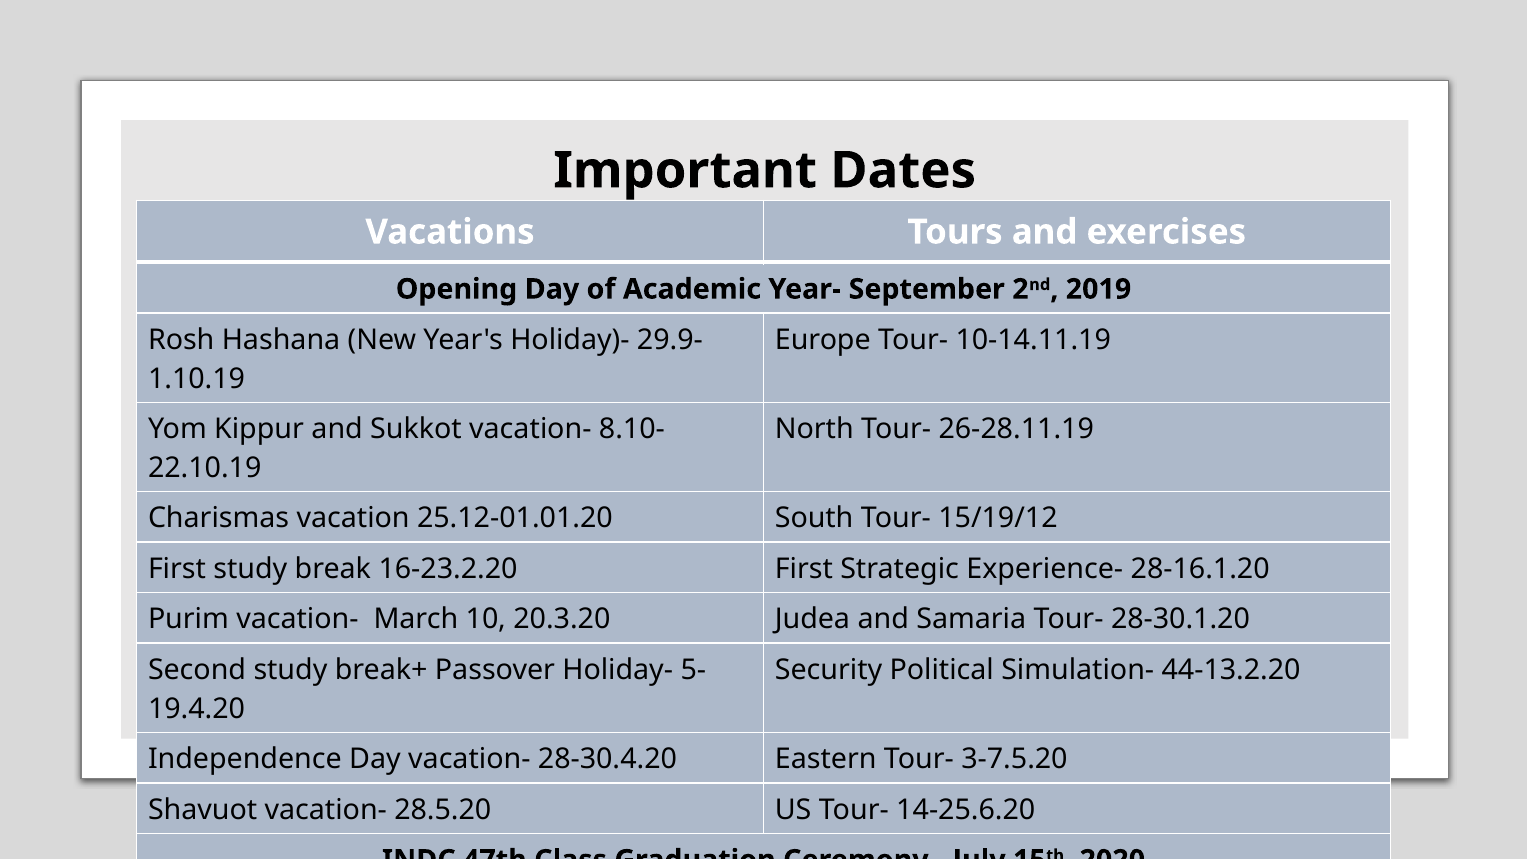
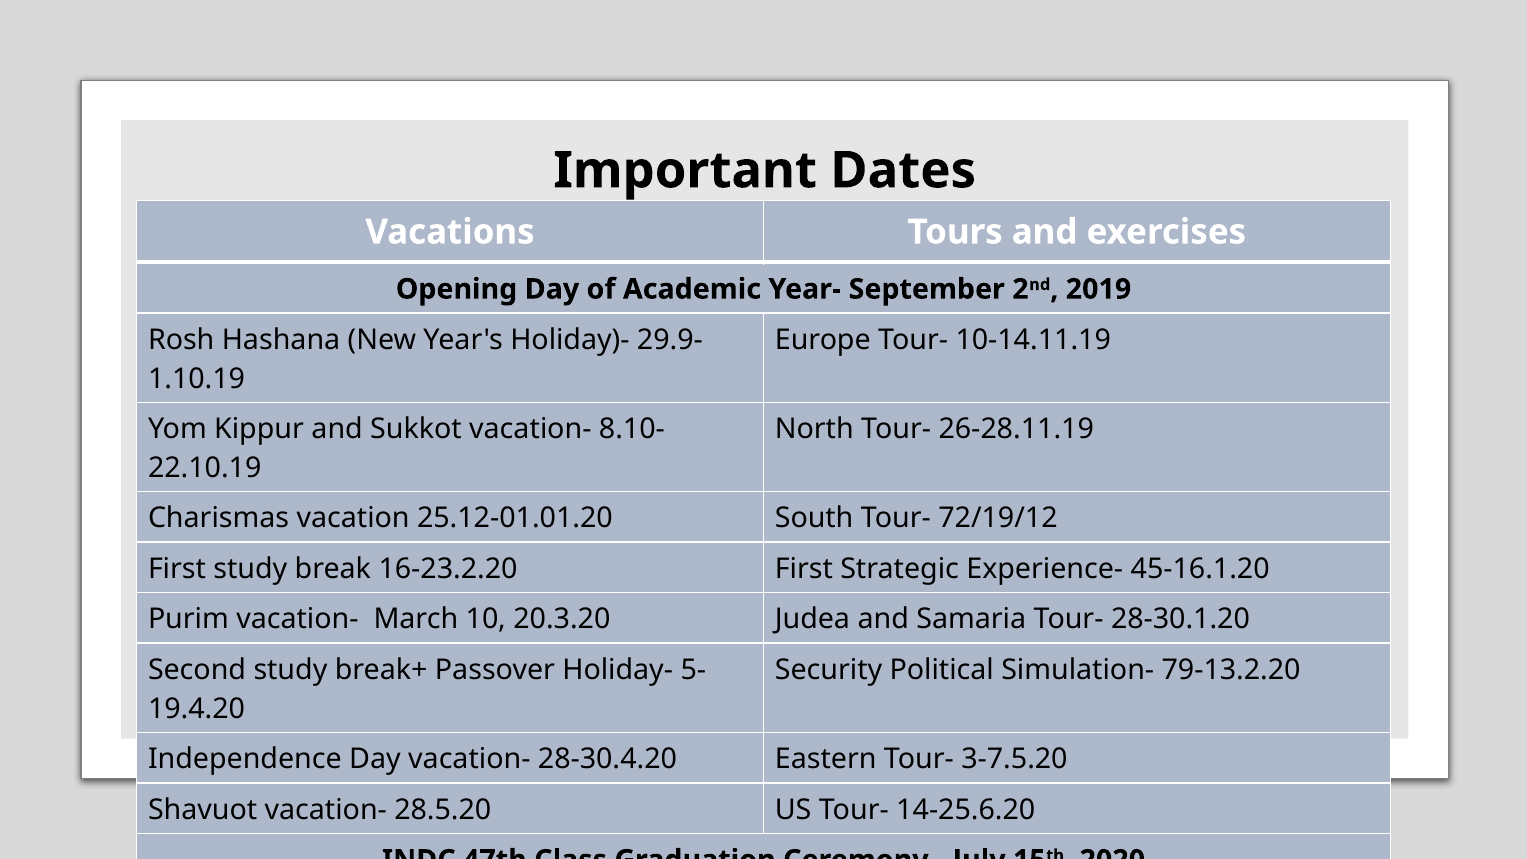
15/19/12: 15/19/12 -> 72/19/12
28-16.1.20: 28-16.1.20 -> 45-16.1.20
44-13.2.20: 44-13.2.20 -> 79-13.2.20
